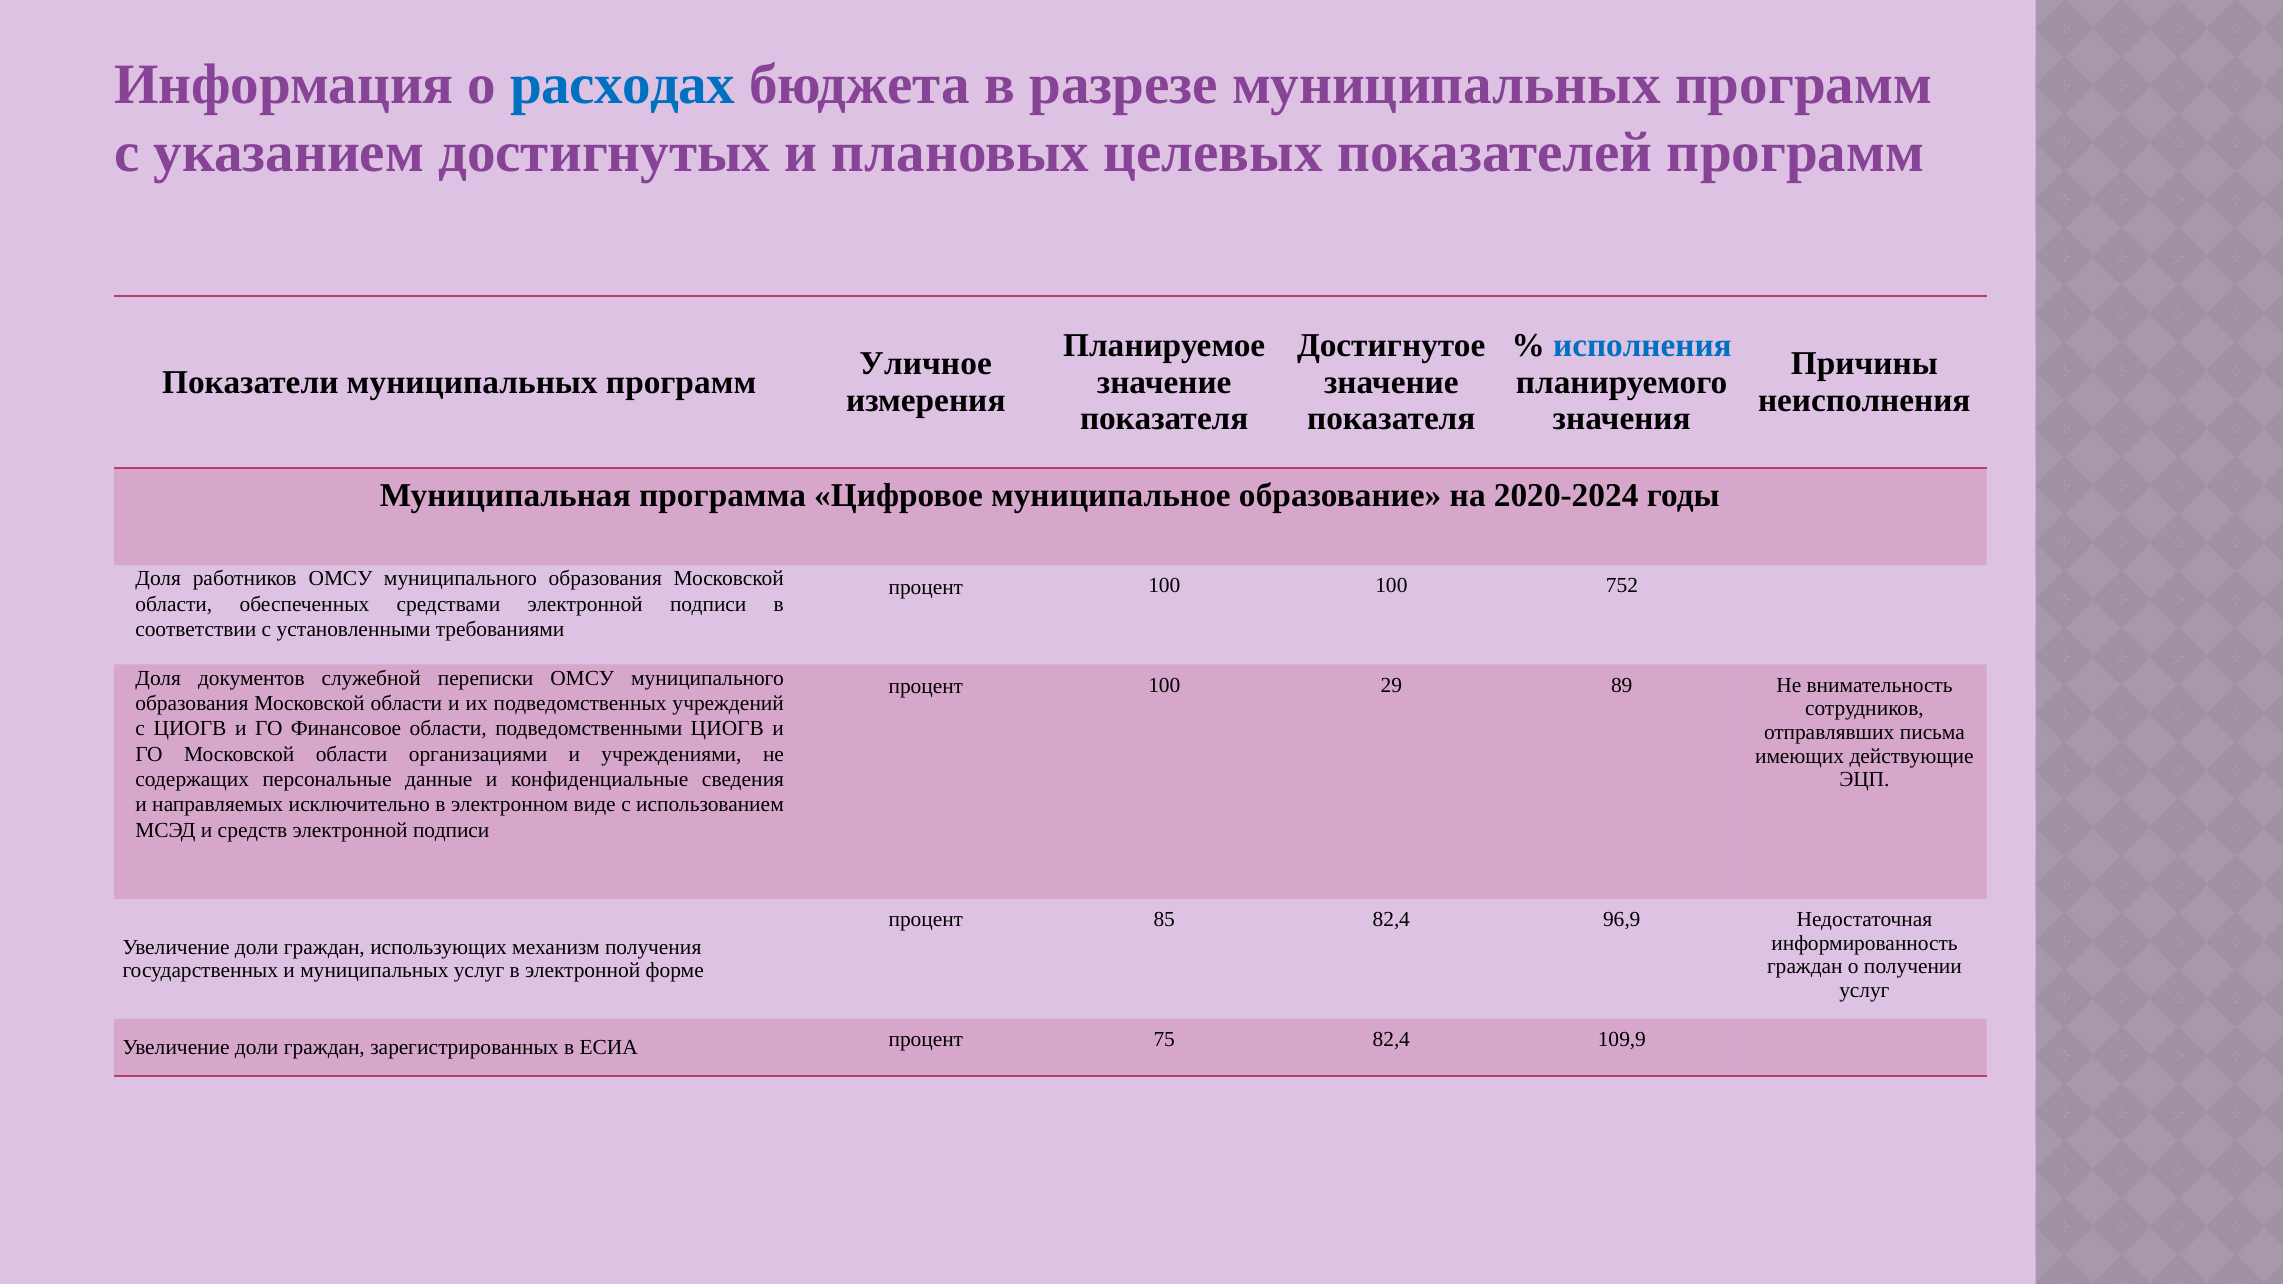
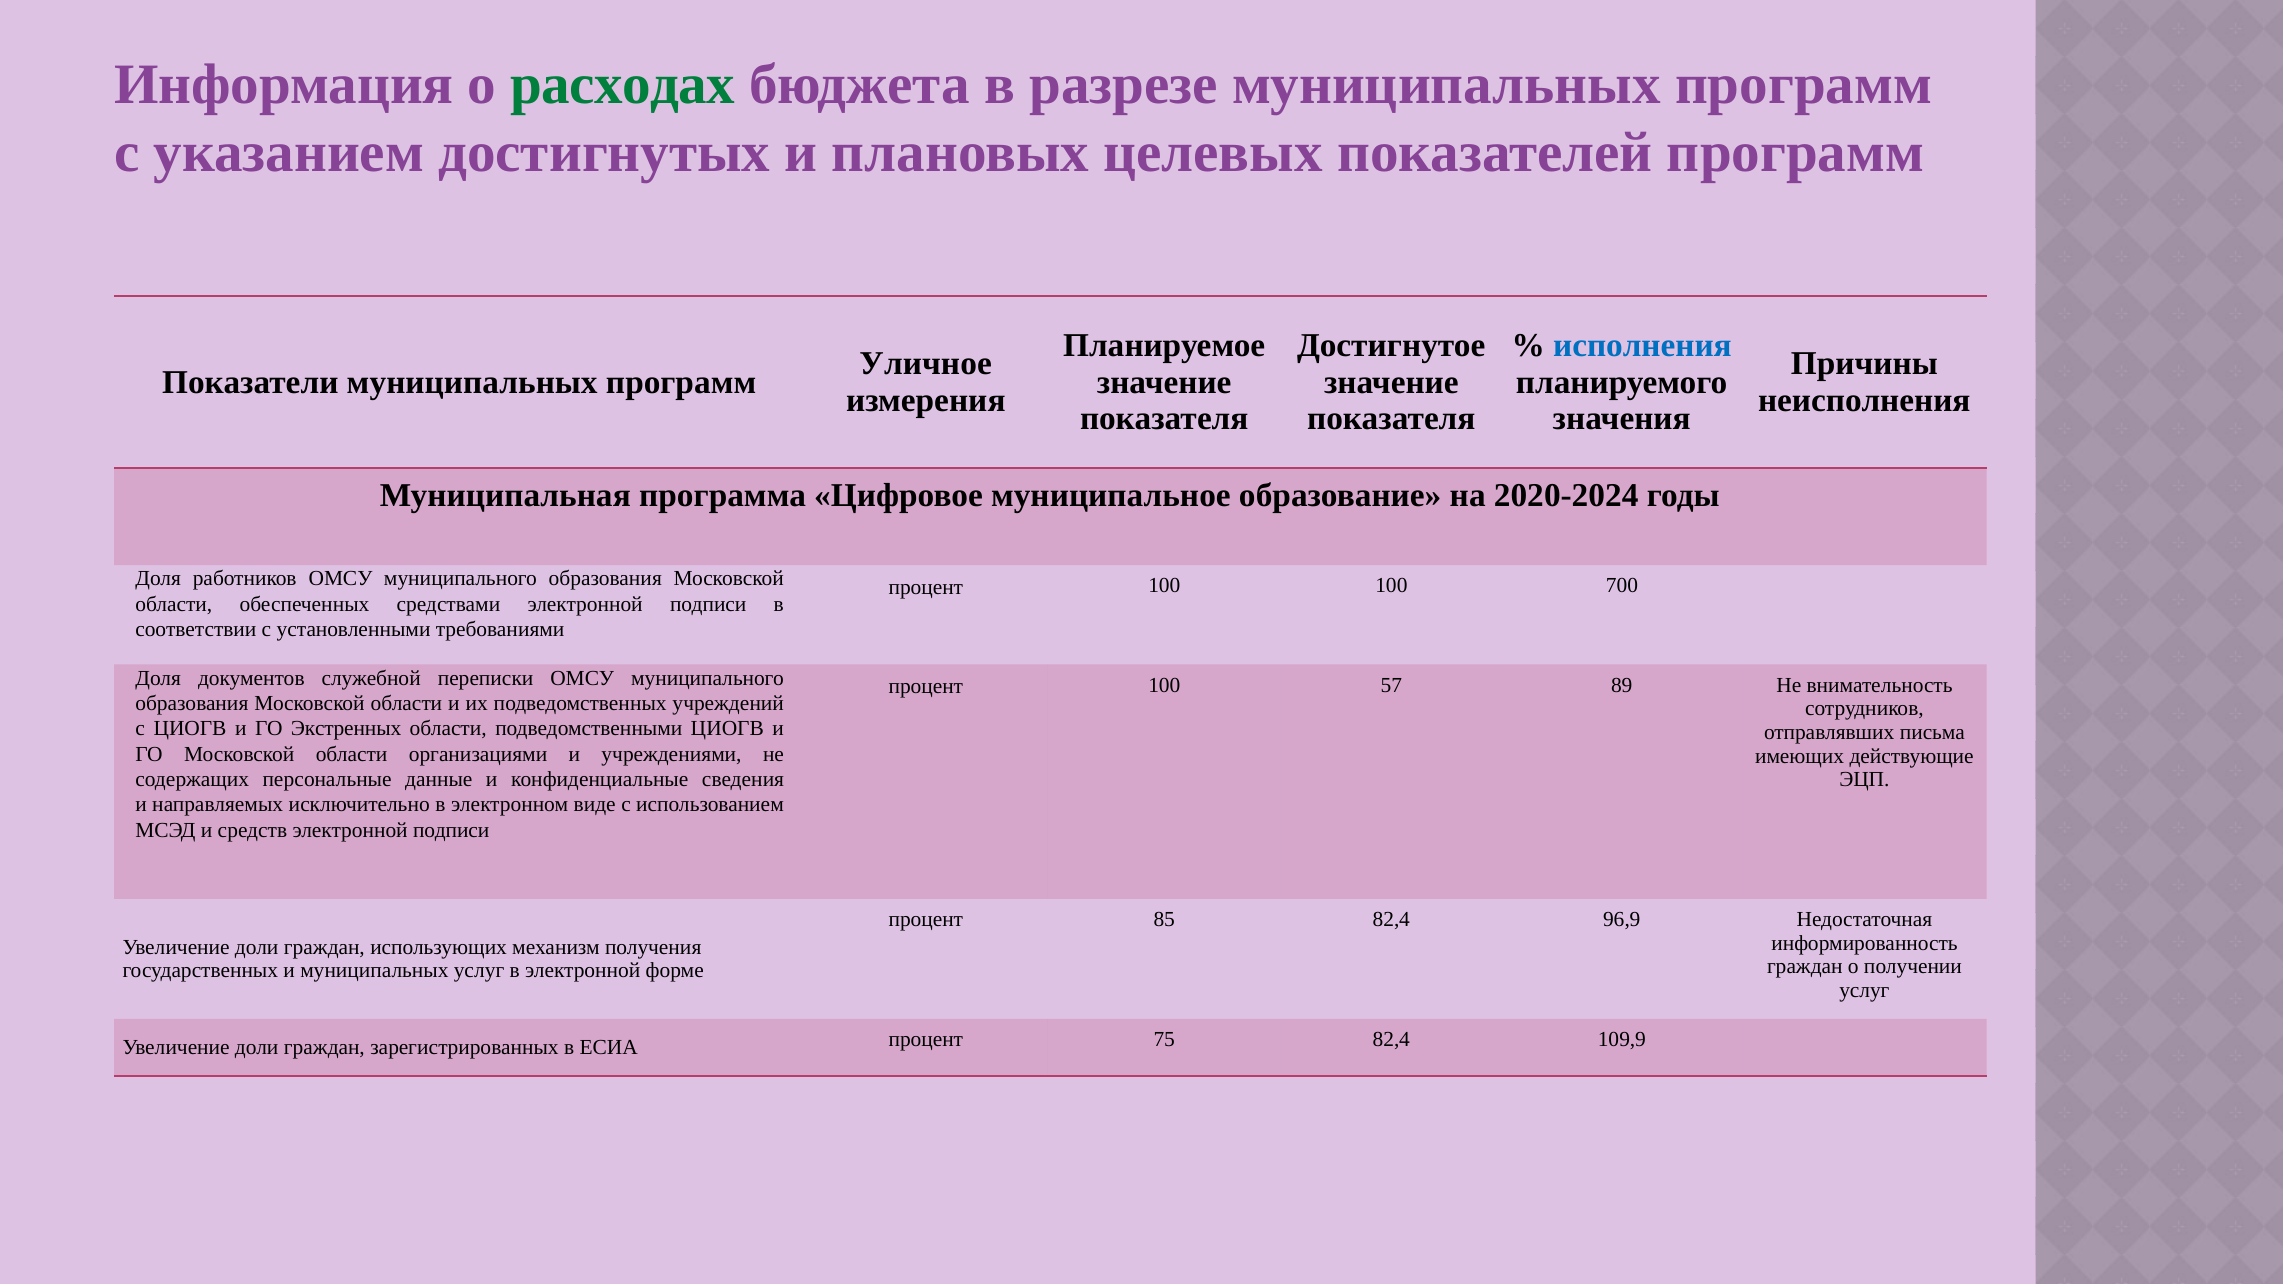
расходах colour: blue -> green
752: 752 -> 700
29: 29 -> 57
Финансовое: Финансовое -> Экстренных
